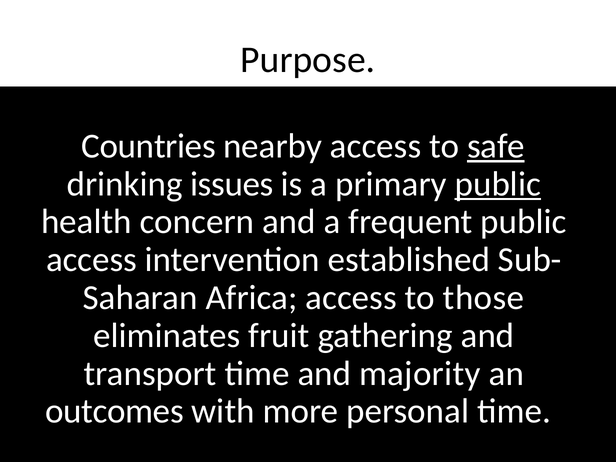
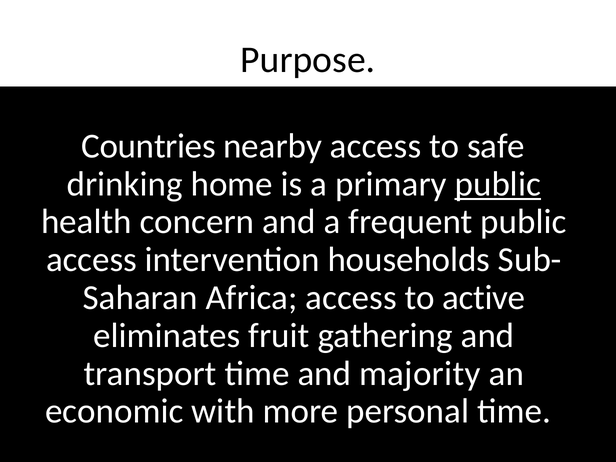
safe underline: present -> none
issues: issues -> home
established: established -> households
those: those -> active
outcomes: outcomes -> economic
